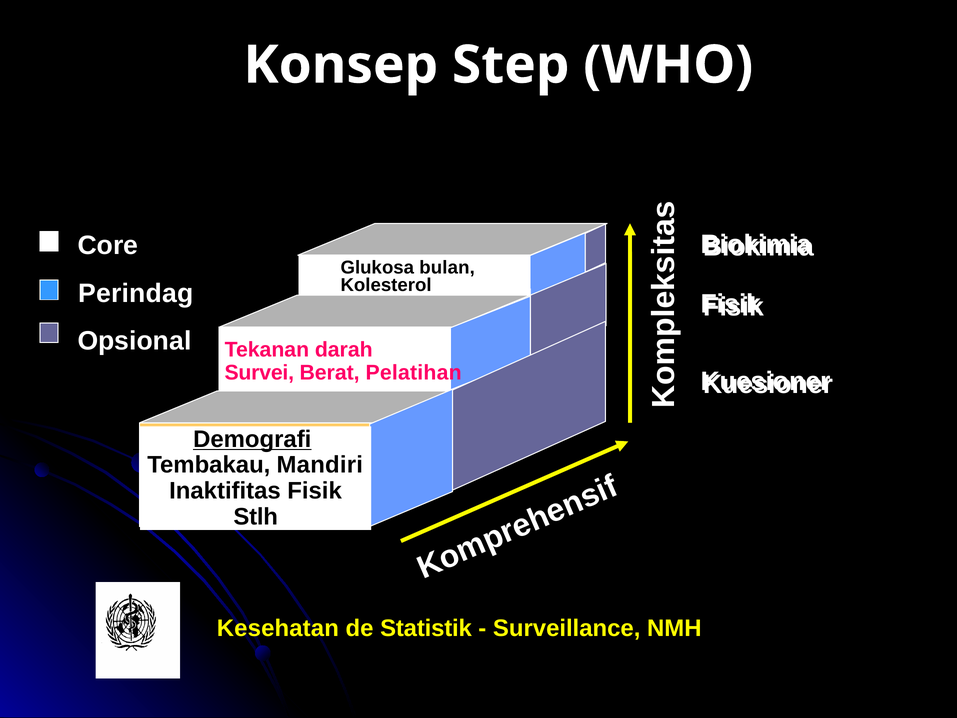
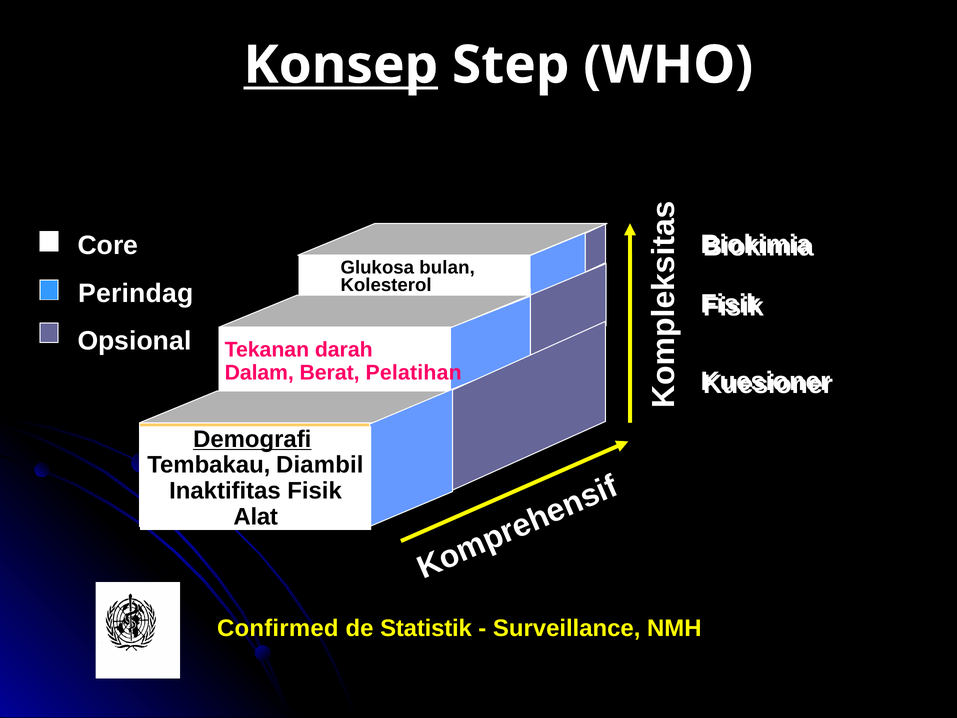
Konsep underline: none -> present
Survei: Survei -> Dalam
Mandiri: Mandiri -> Diambil
Stlh: Stlh -> Alat
Kesehatan: Kesehatan -> Confirmed
